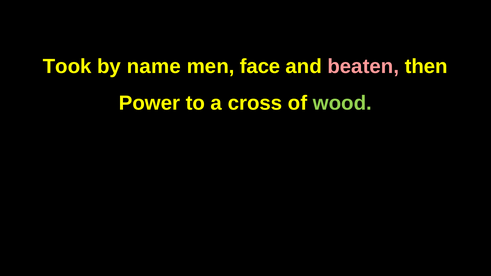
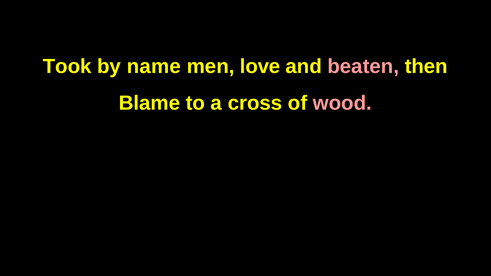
face: face -> love
Power: Power -> Blame
wood colour: light green -> pink
